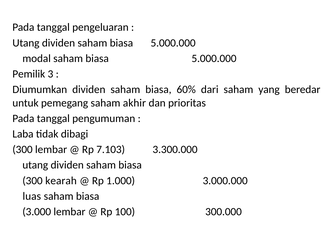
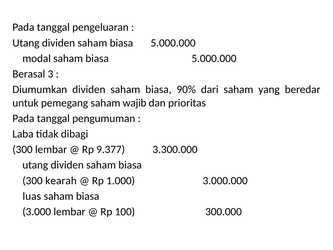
Pemilik: Pemilik -> Berasal
60%: 60% -> 90%
akhir: akhir -> wajib
7.103: 7.103 -> 9.377
